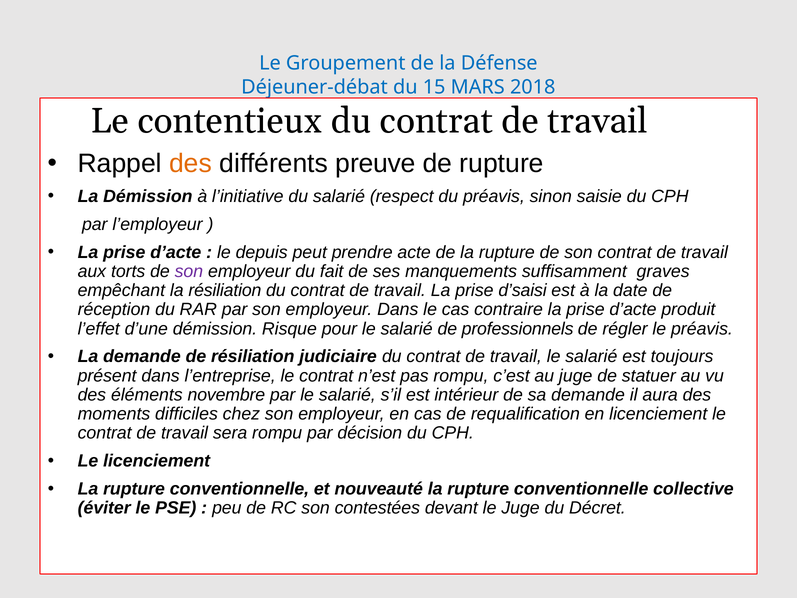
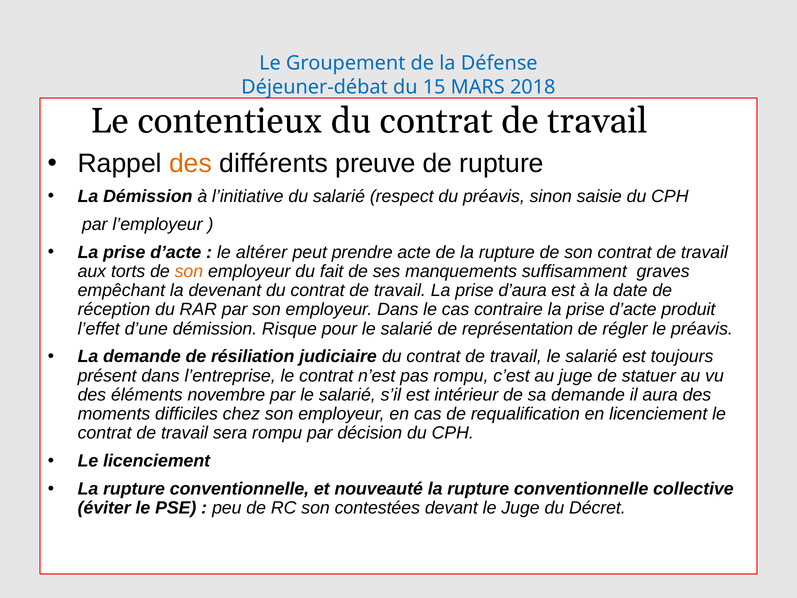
depuis: depuis -> altérer
son at (189, 271) colour: purple -> orange
la résiliation: résiliation -> devenant
d’saisi: d’saisi -> d’aura
professionnels: professionnels -> représentation
